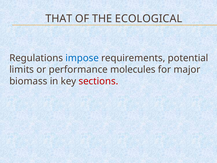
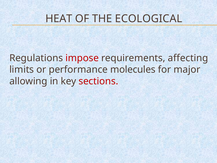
THAT: THAT -> HEAT
impose colour: blue -> red
potential: potential -> affecting
biomass: biomass -> allowing
